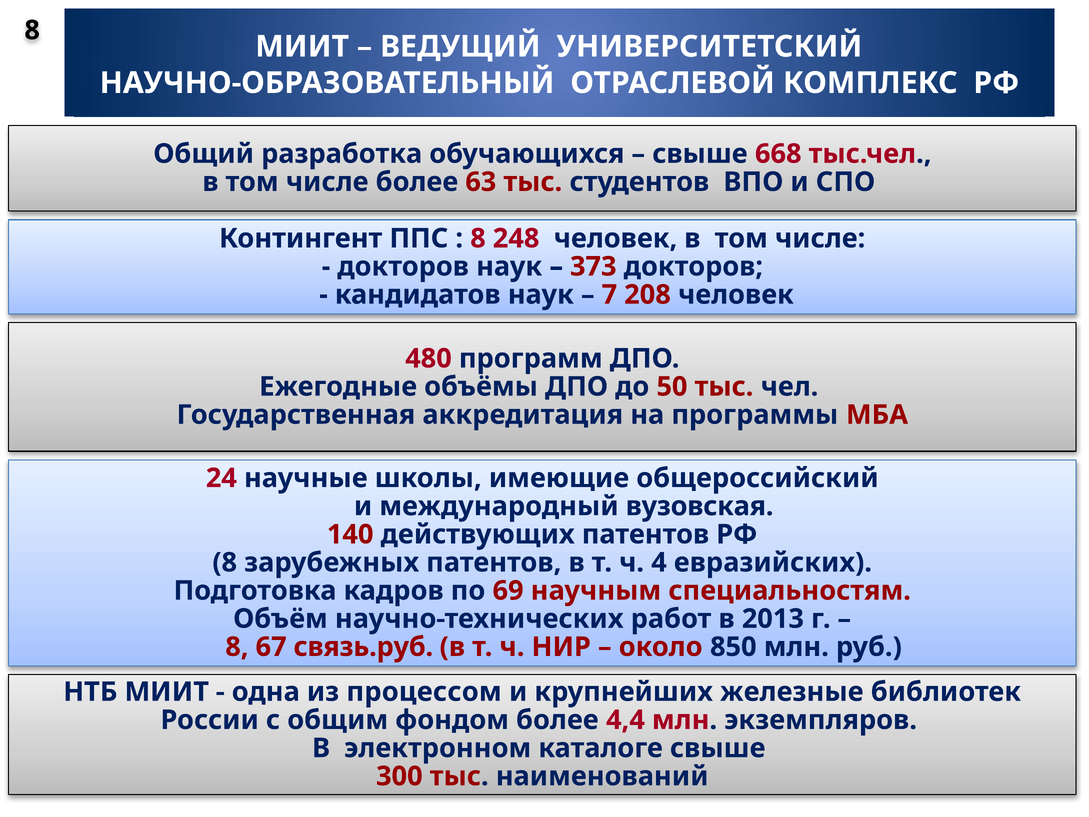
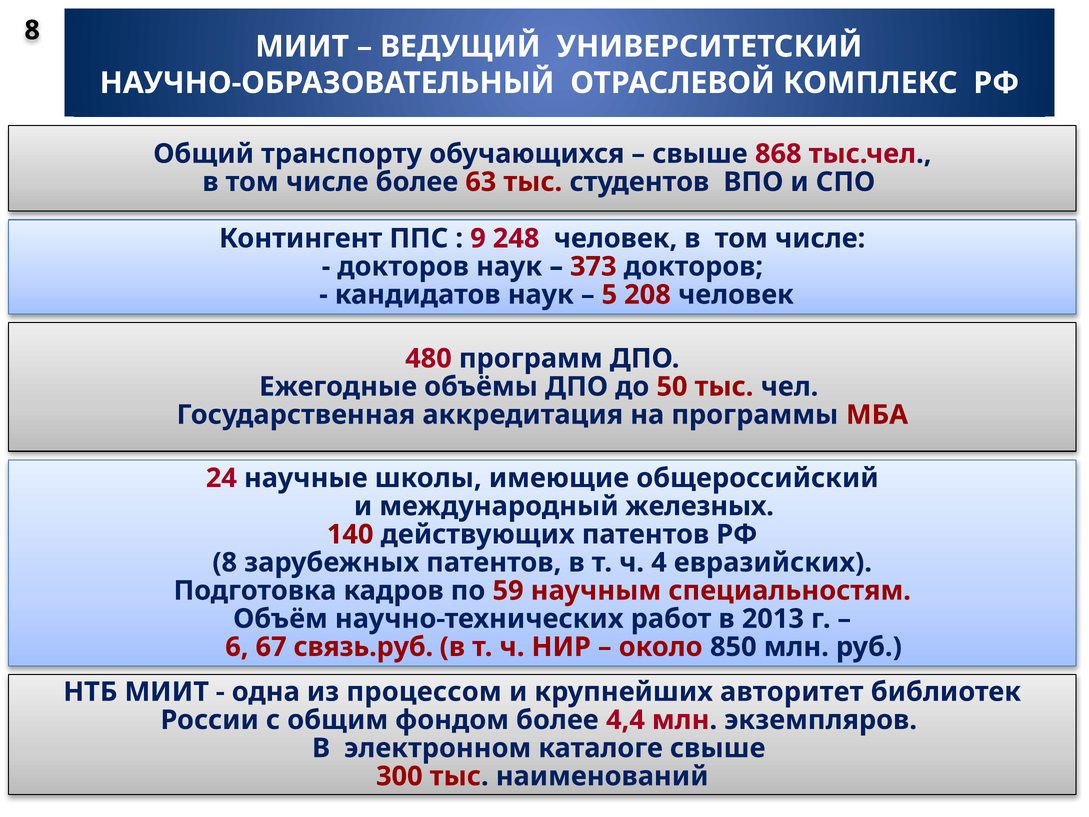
разработка: разработка -> транспорту
668: 668 -> 868
8 at (478, 238): 8 -> 9
7: 7 -> 5
вузовская: вузовская -> железных
69: 69 -> 59
8 at (237, 647): 8 -> 6
железные: железные -> авторитет
